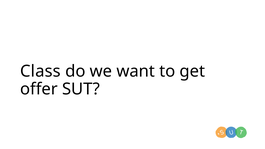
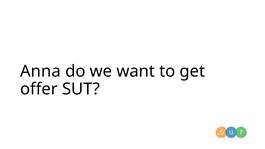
Class: Class -> Anna
